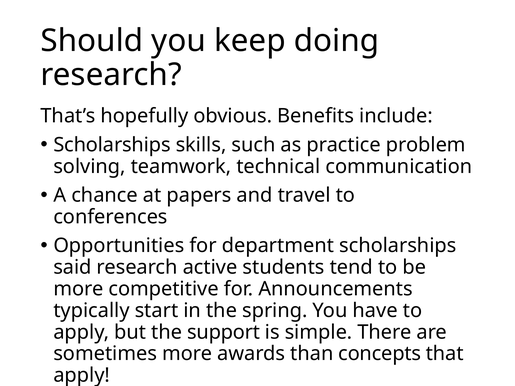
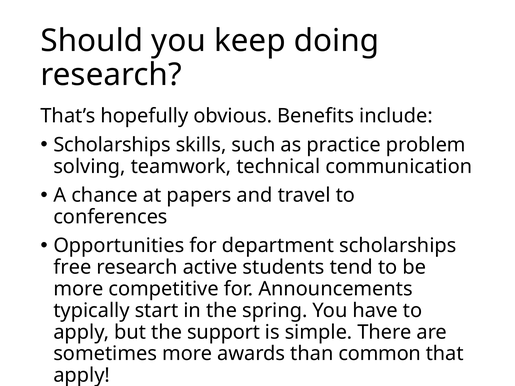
said: said -> free
concepts: concepts -> common
